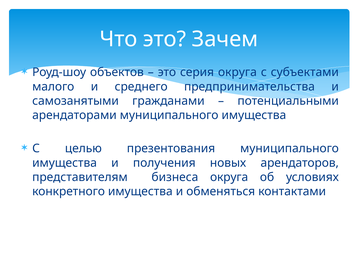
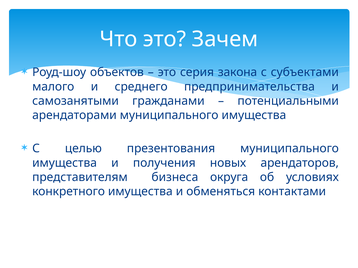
серия округа: округа -> закона
